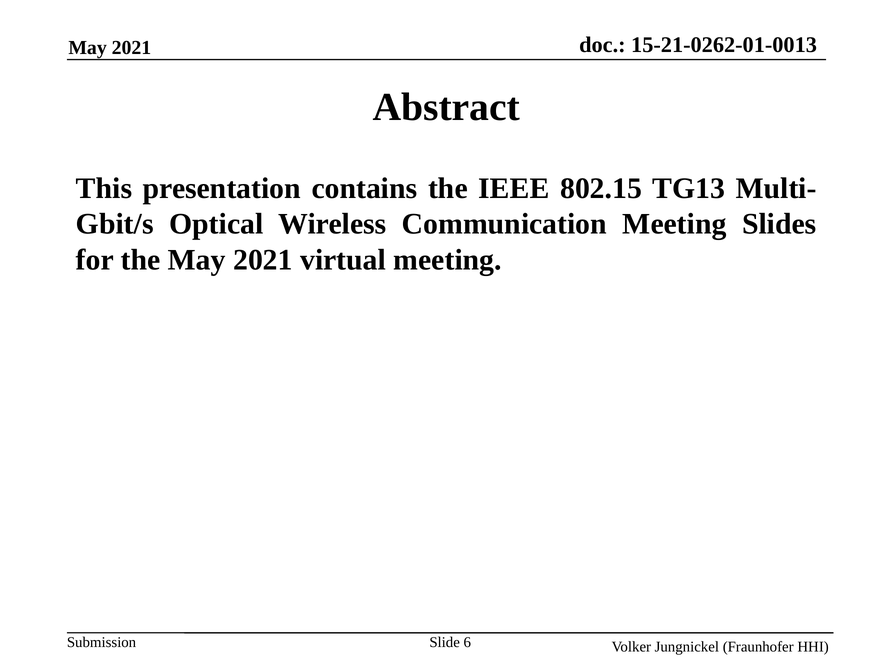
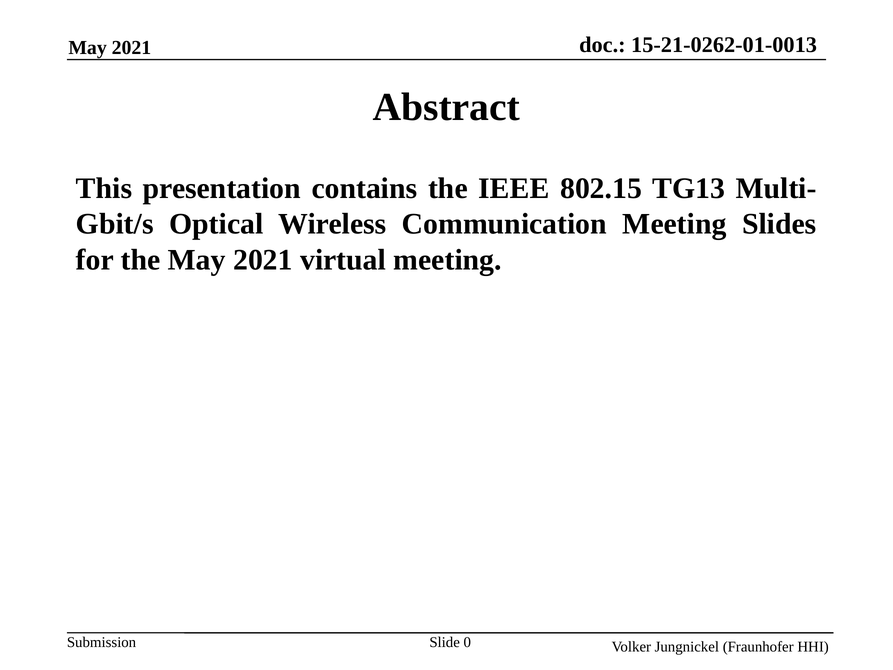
6: 6 -> 0
